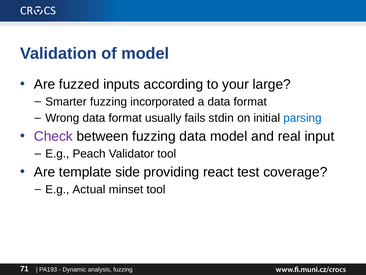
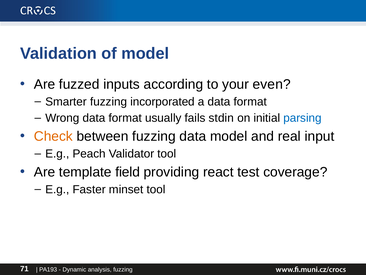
large: large -> even
Check colour: purple -> orange
side: side -> field
Actual: Actual -> Faster
